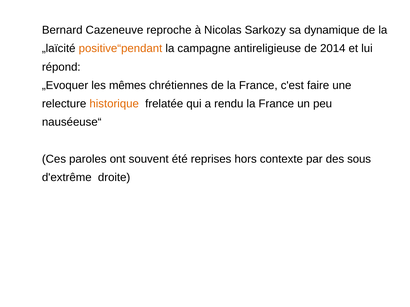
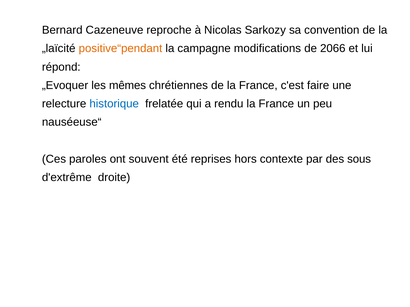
dynamique: dynamique -> convention
antireligieuse: antireligieuse -> modifications
2014: 2014 -> 2066
historique colour: orange -> blue
